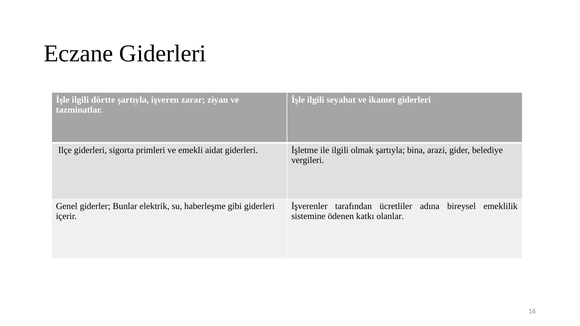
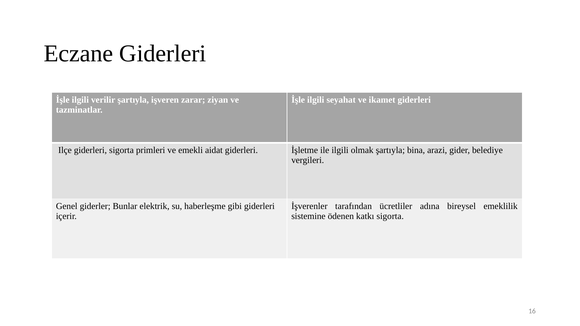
dörtte: dörtte -> verilir
katkı olanlar: olanlar -> sigorta
